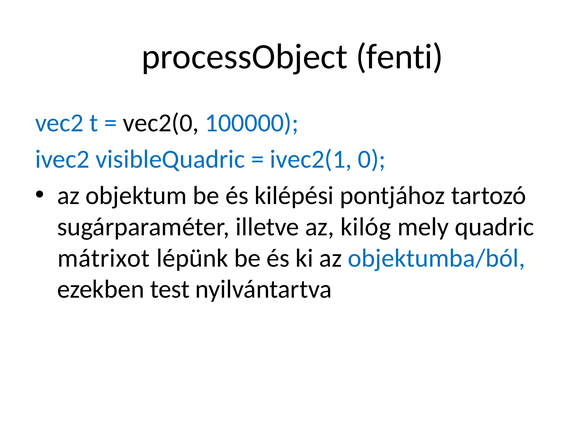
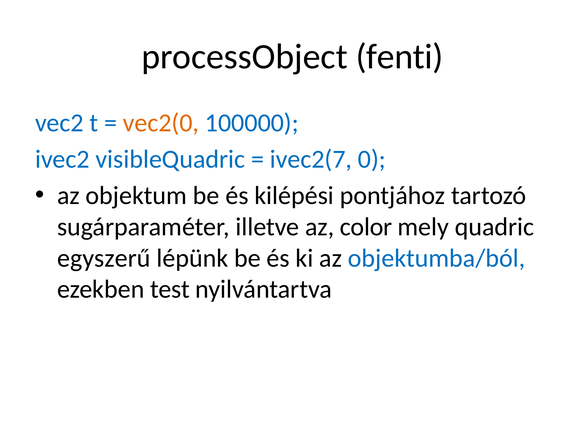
vec2(0 colour: black -> orange
ivec2(1: ivec2(1 -> ivec2(7
kilóg: kilóg -> color
mátrixot: mátrixot -> egyszerű
